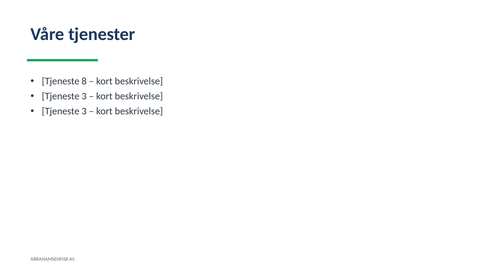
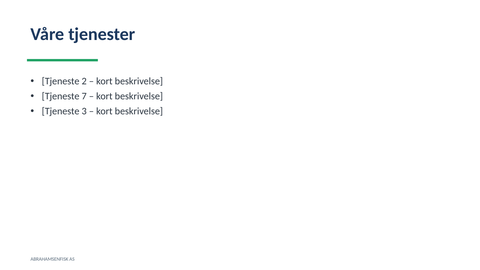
8: 8 -> 2
3 at (84, 96): 3 -> 7
